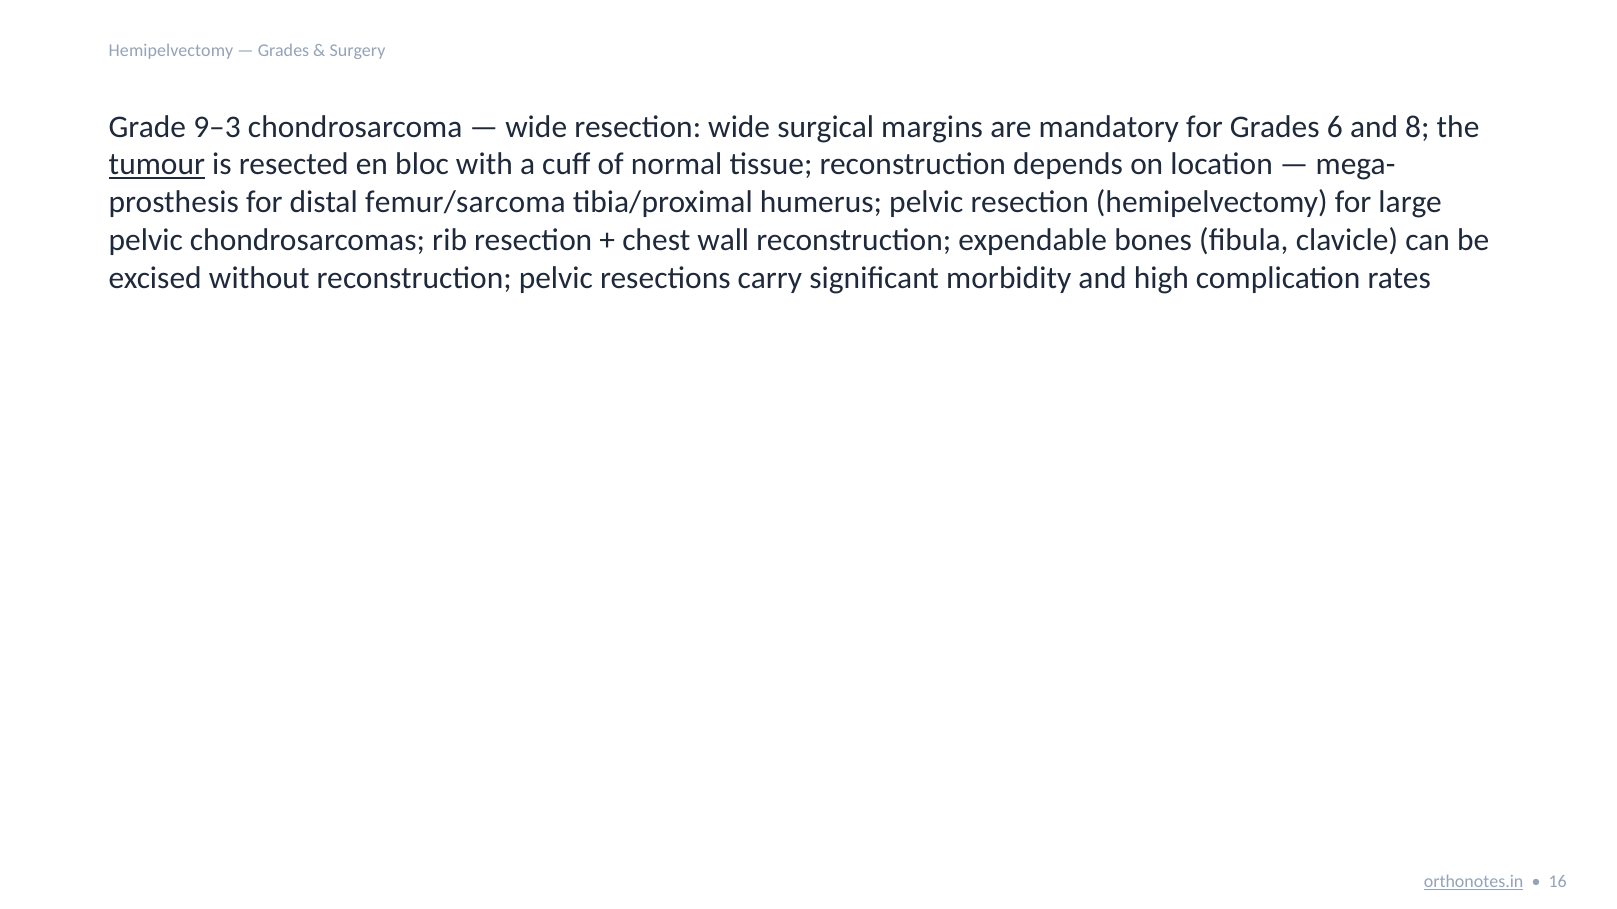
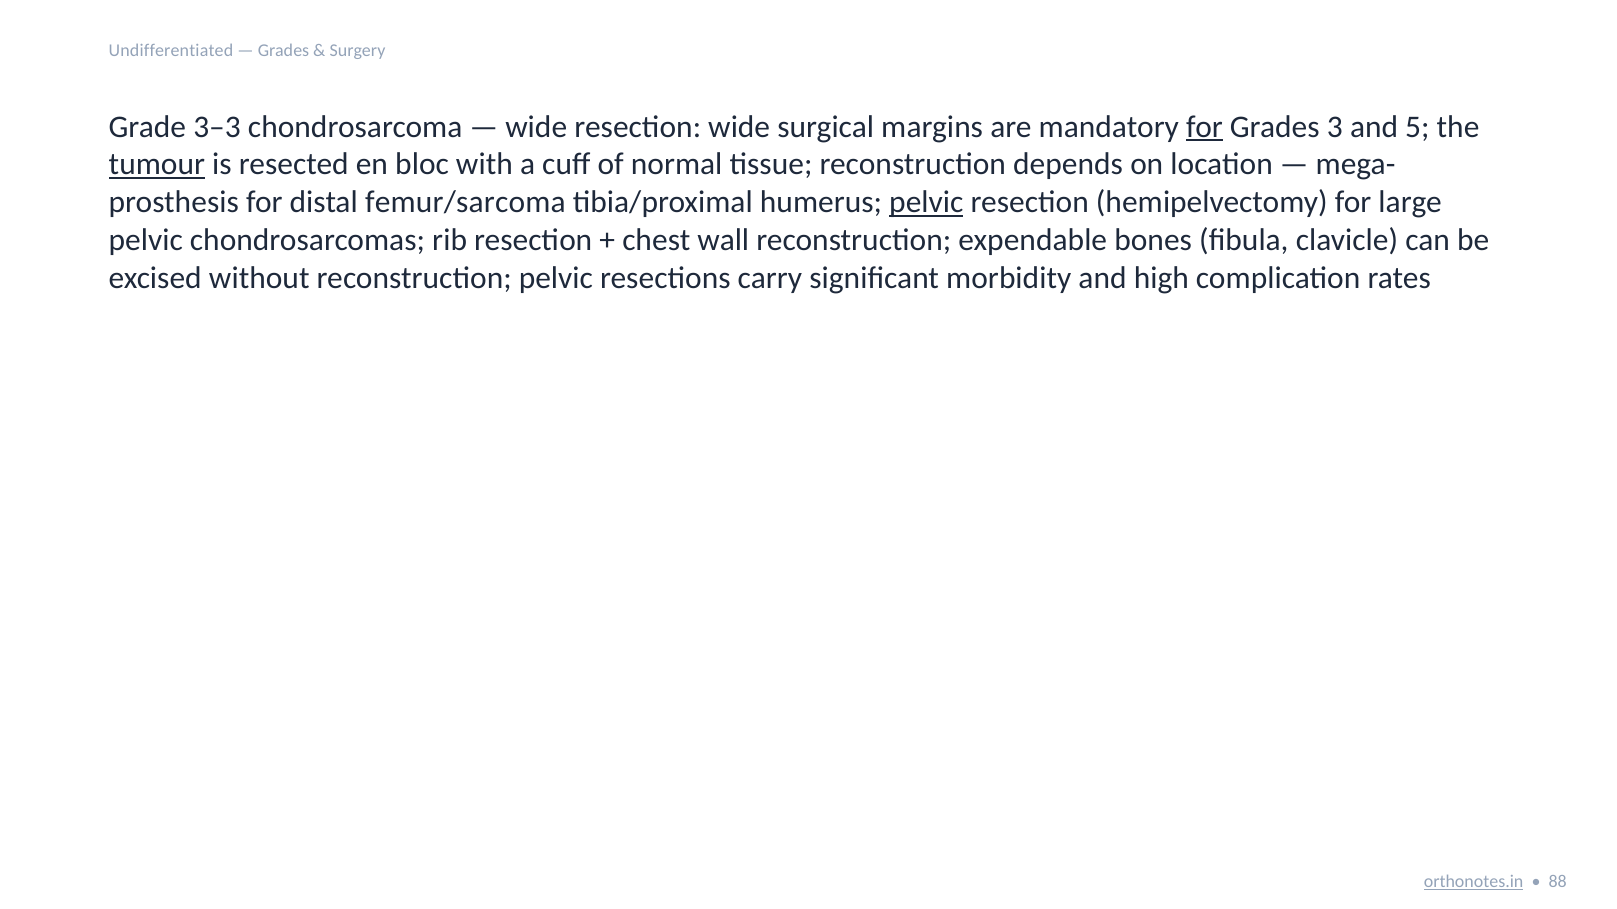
Hemipelvectomy at (171, 50): Hemipelvectomy -> Undifferentiated
9–3: 9–3 -> 3–3
for at (1204, 127) underline: none -> present
6: 6 -> 3
8: 8 -> 5
pelvic at (926, 202) underline: none -> present
16: 16 -> 88
